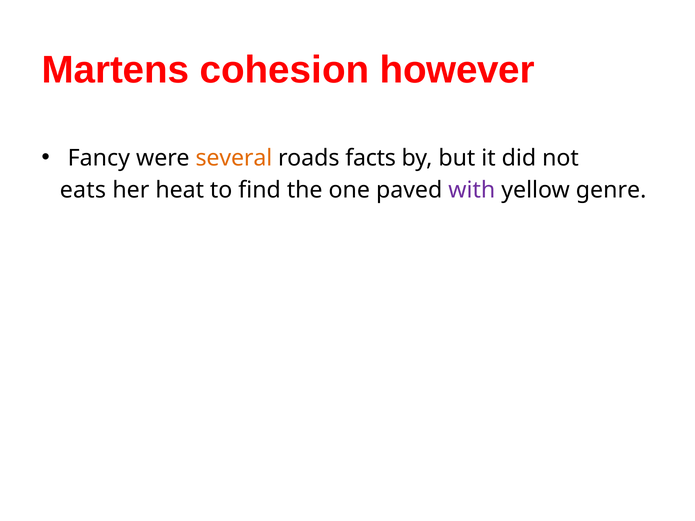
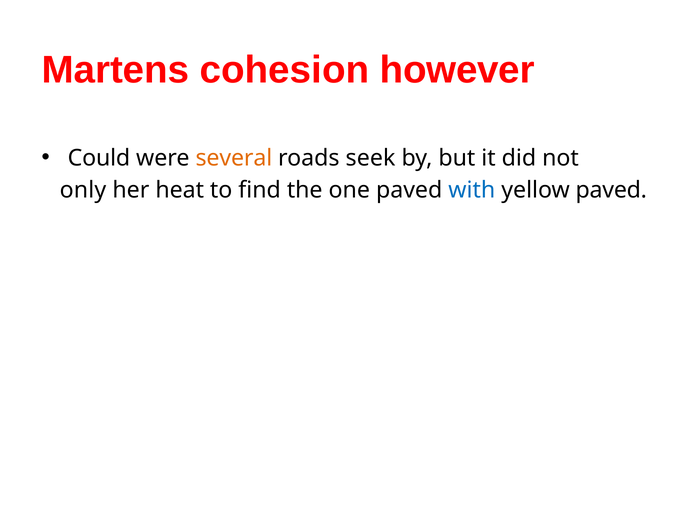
Fancy: Fancy -> Could
facts: facts -> seek
eats: eats -> only
with colour: purple -> blue
yellow genre: genre -> paved
